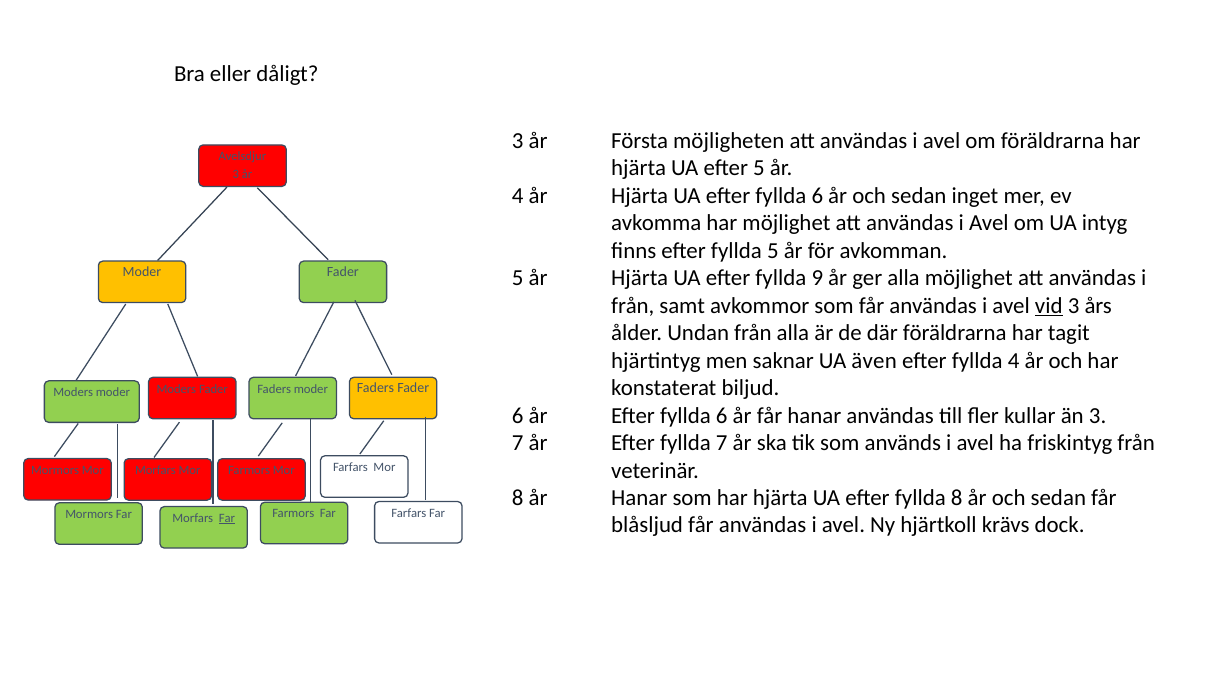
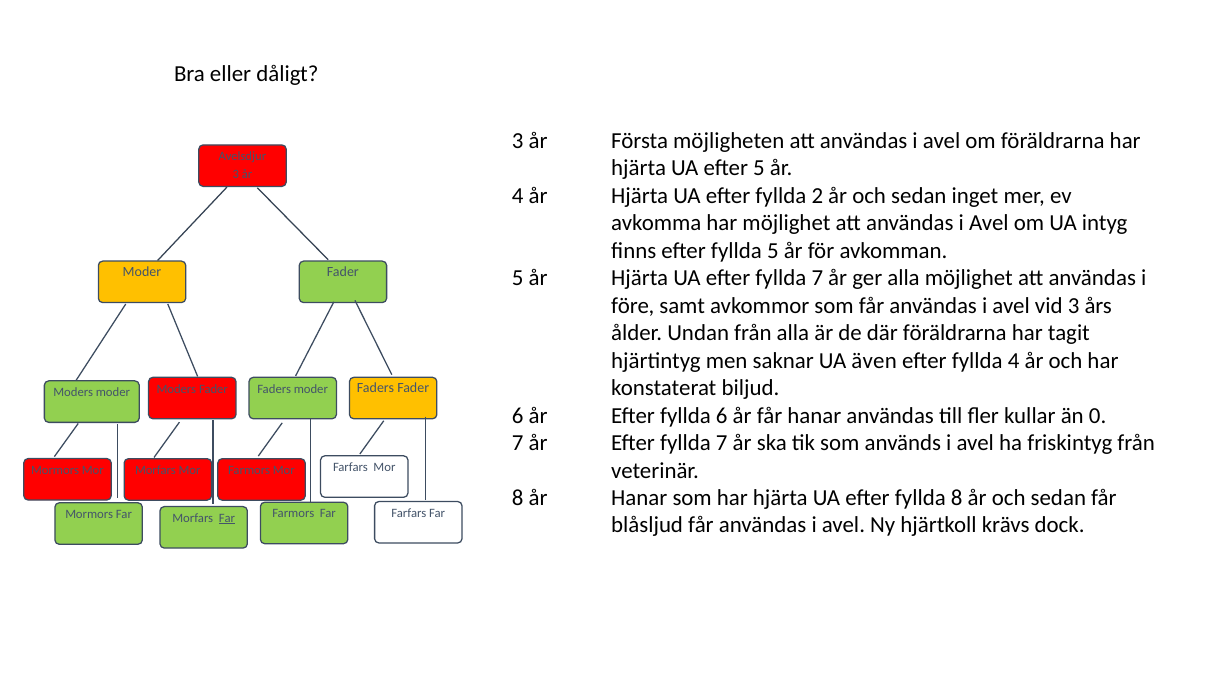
UA efter fyllda 6: 6 -> 2
UA efter fyllda 9: 9 -> 7
från at (633, 305): från -> före
vid underline: present -> none
än 3: 3 -> 0
